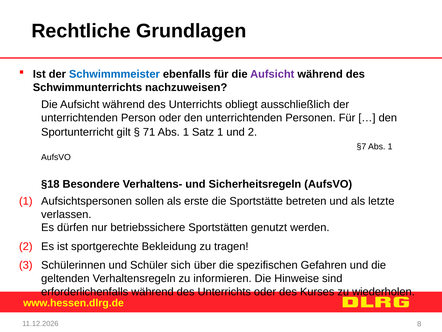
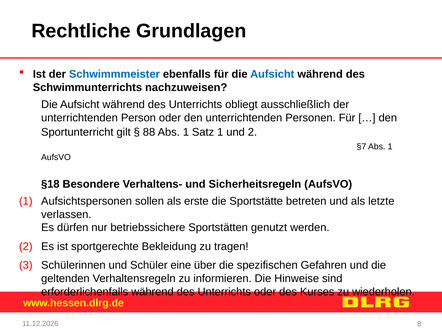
Aufsicht at (272, 74) colour: purple -> blue
71: 71 -> 88
sich: sich -> eine
